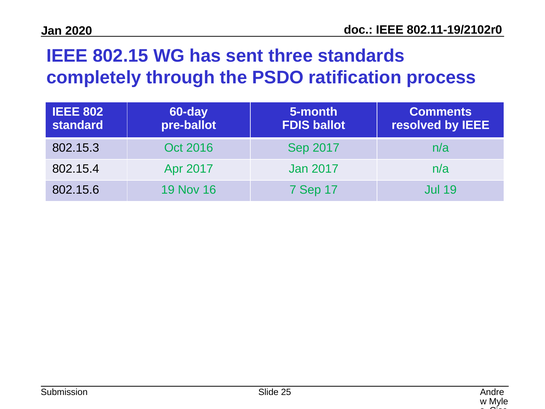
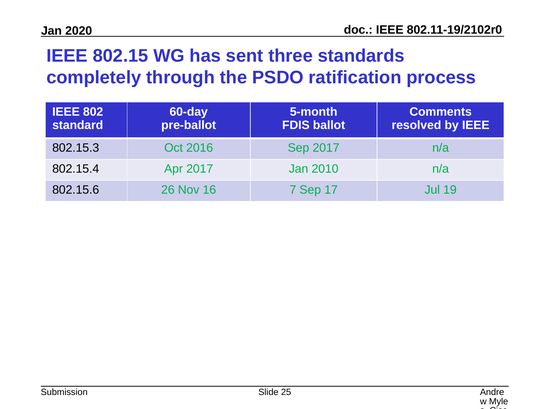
Jan 2017: 2017 -> 2010
802.15.6 19: 19 -> 26
